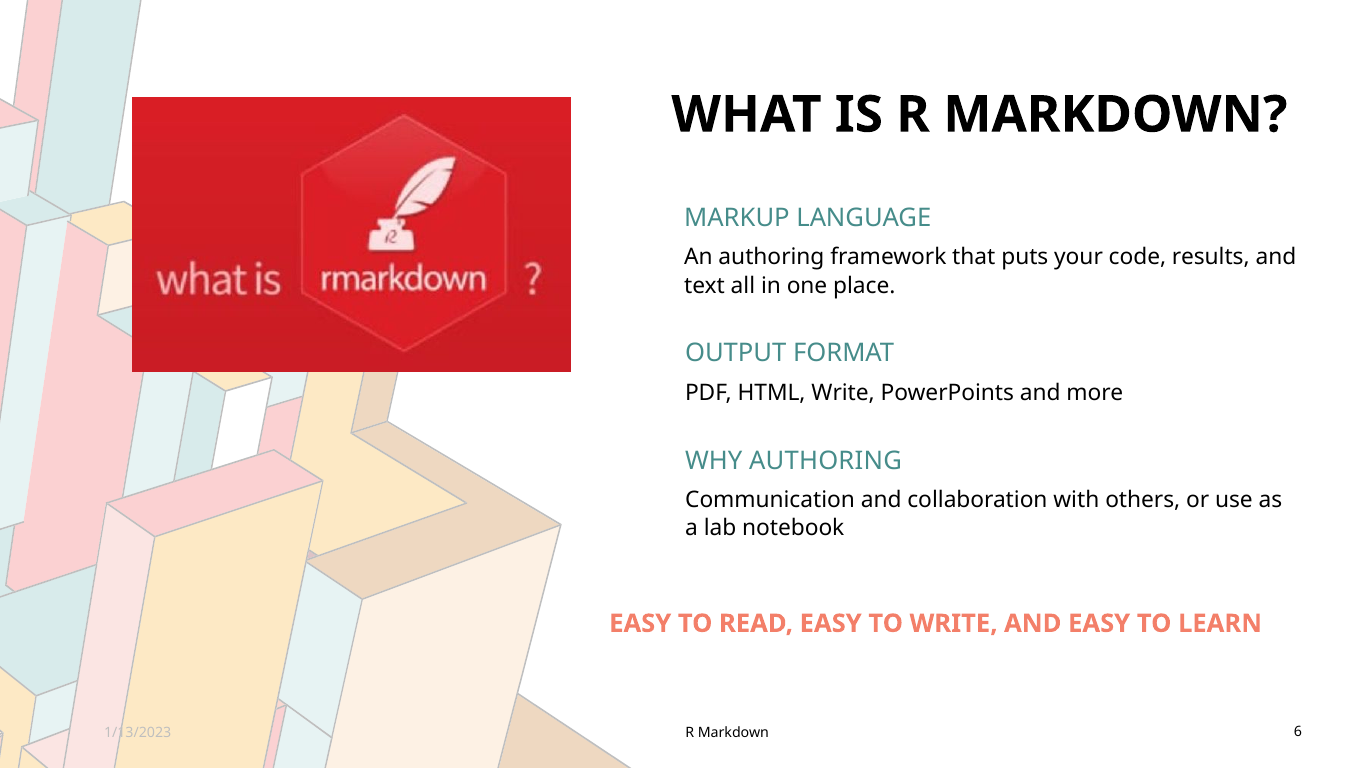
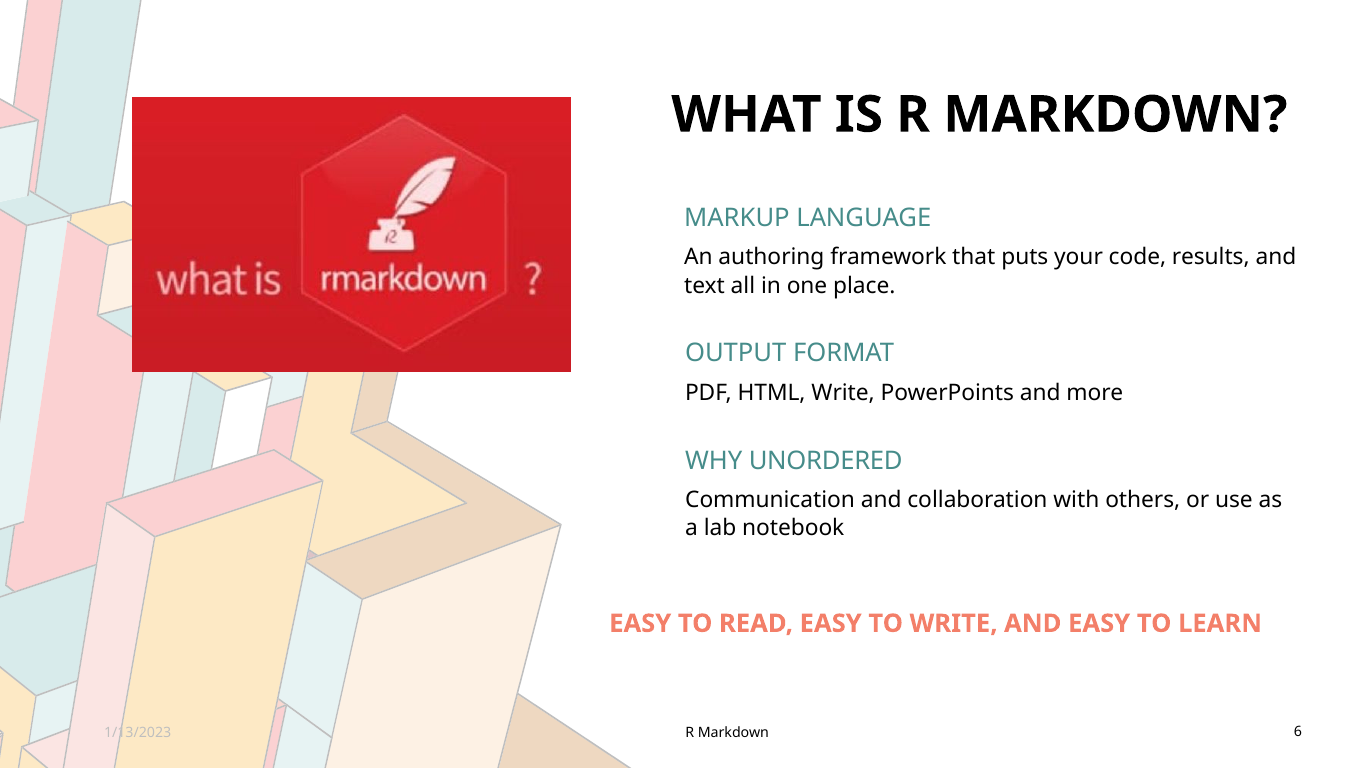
WHY AUTHORING: AUTHORING -> UNORDERED
